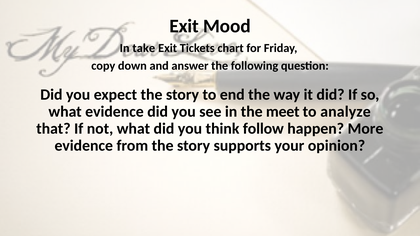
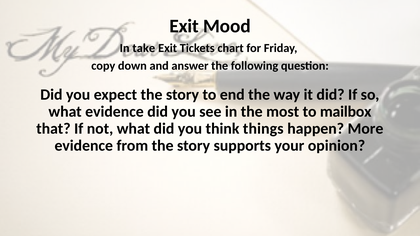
meet: meet -> most
analyze: analyze -> mailbox
follow: follow -> things
